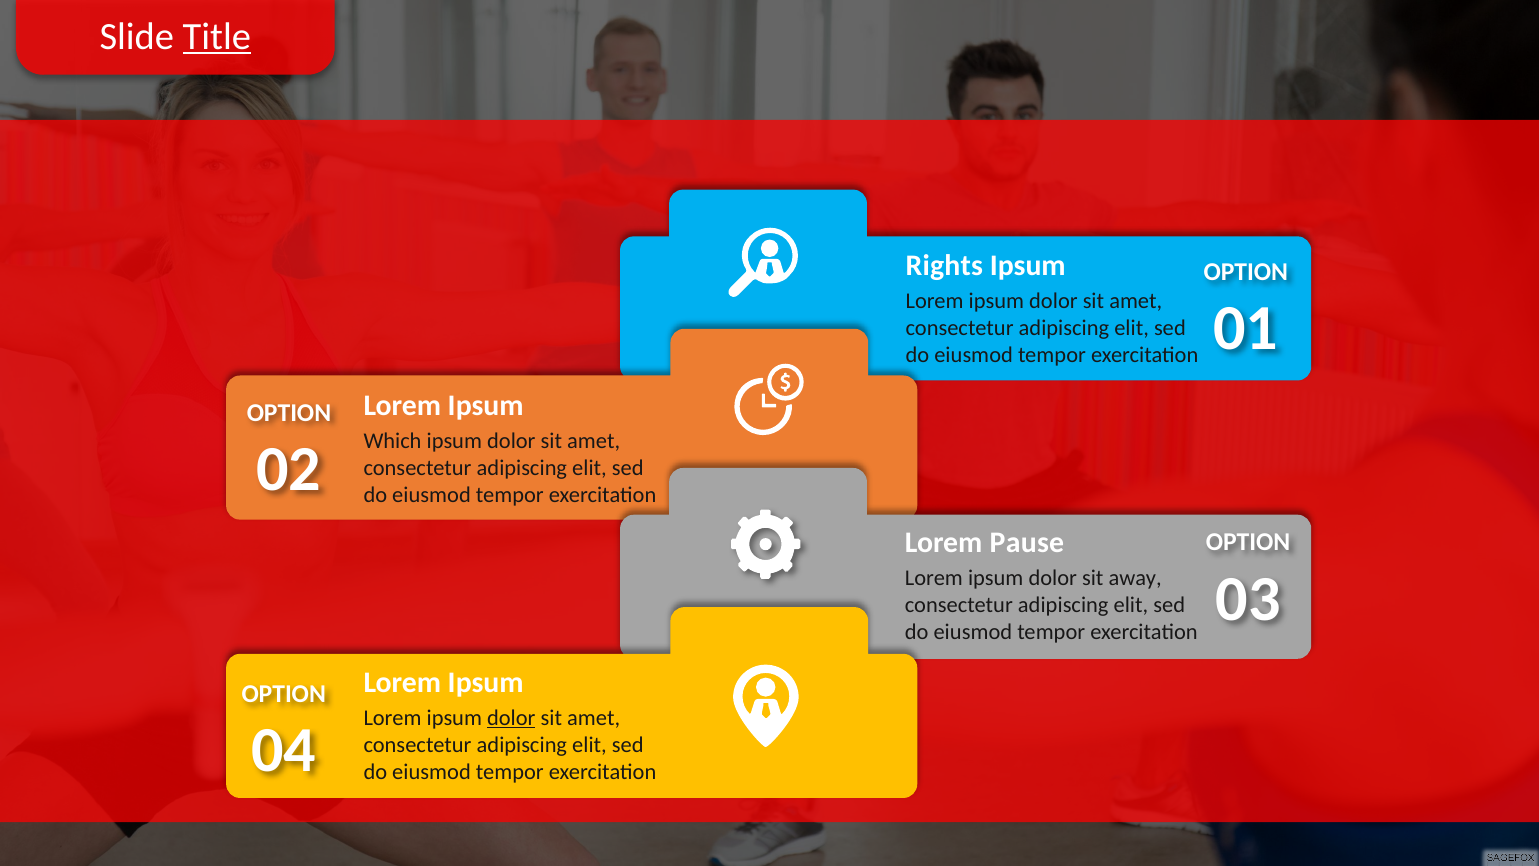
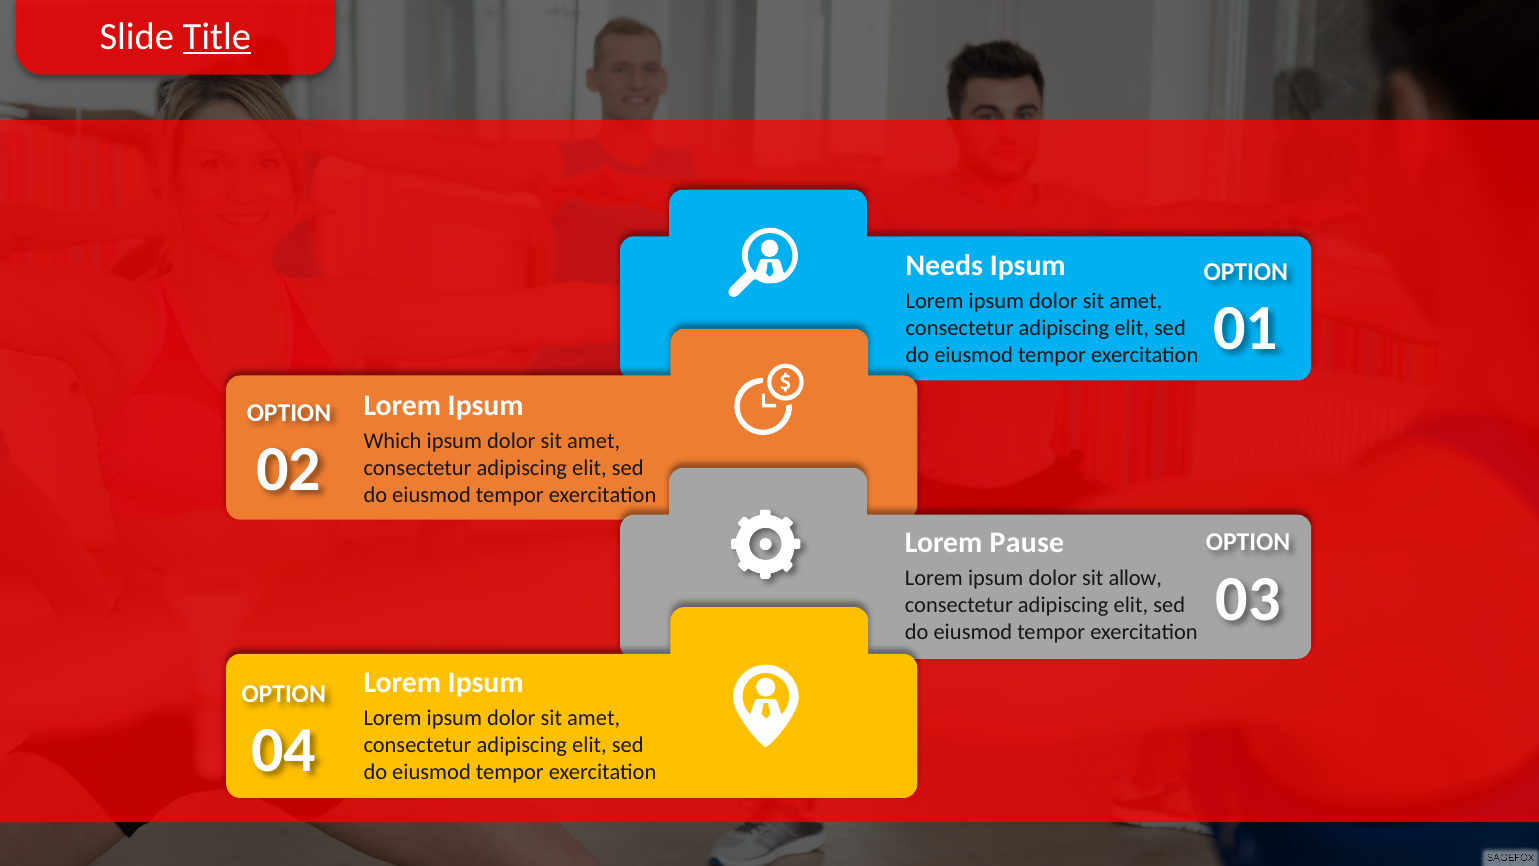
Rights: Rights -> Needs
away: away -> allow
dolor at (511, 718) underline: present -> none
